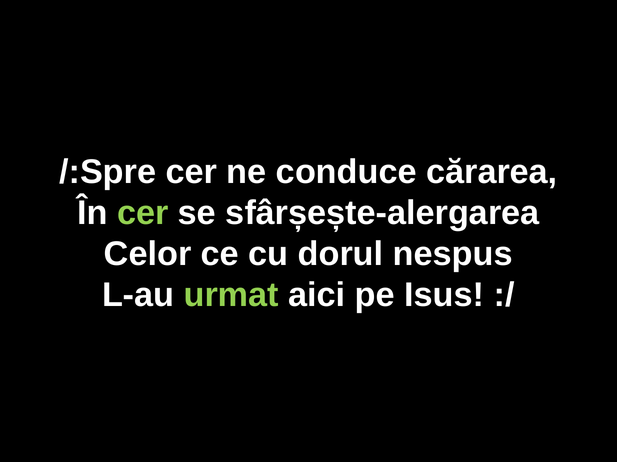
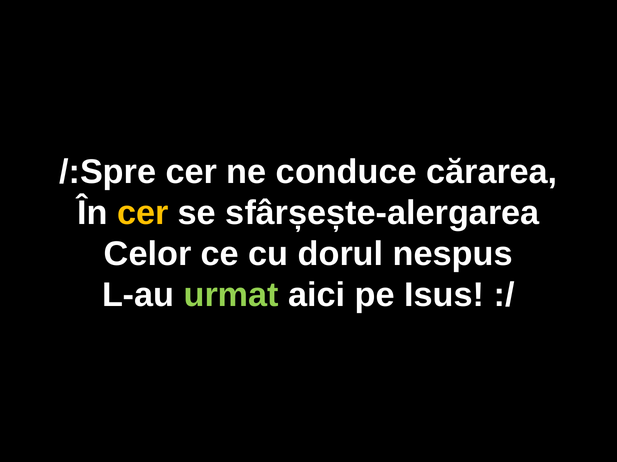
cer at (143, 213) colour: light green -> yellow
